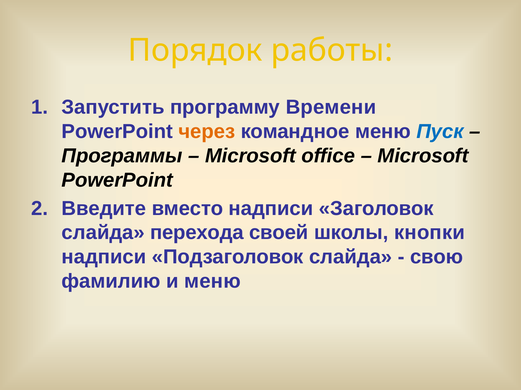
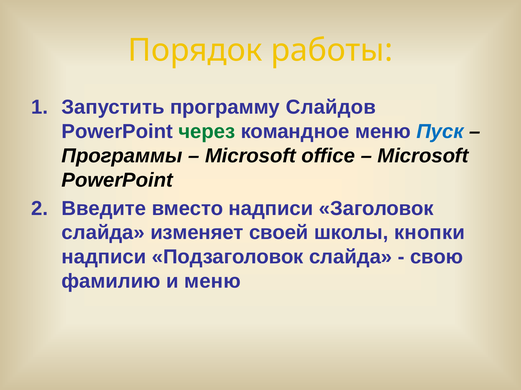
Времени: Времени -> Слайдов
через colour: orange -> green
перехода: перехода -> изменяет
